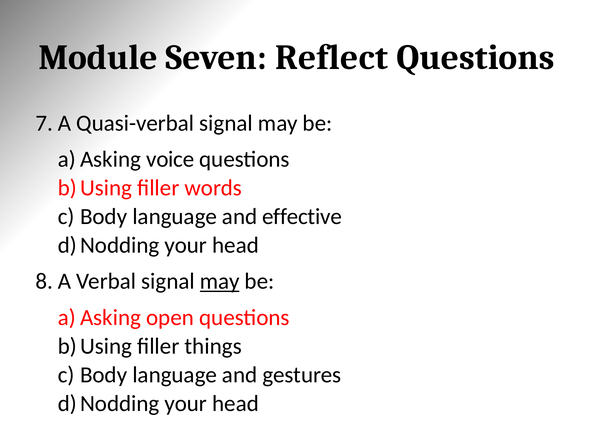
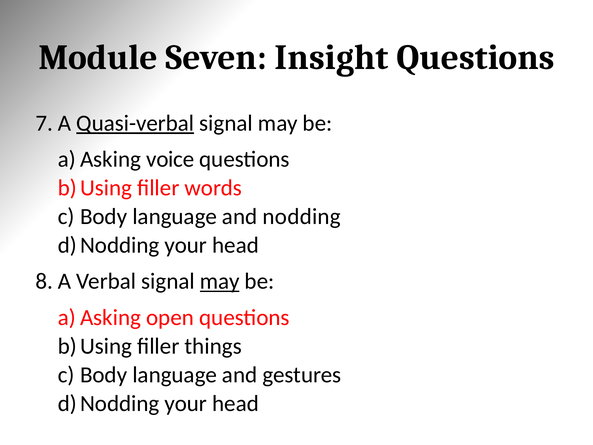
Reflect: Reflect -> Insight
Quasi-verbal underline: none -> present
effective: effective -> nodding
